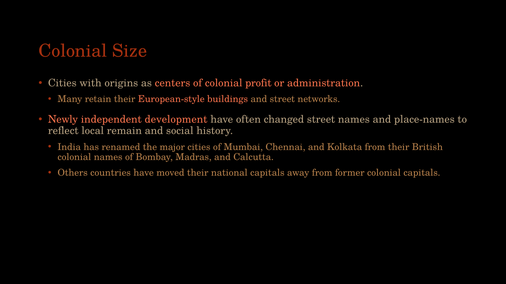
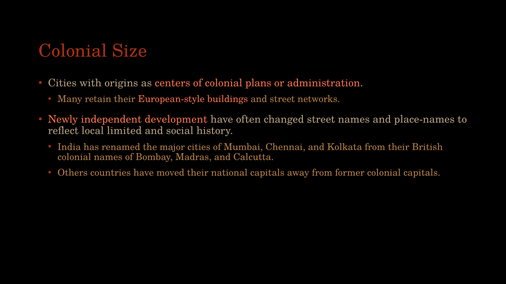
profit: profit -> plans
remain: remain -> limited
